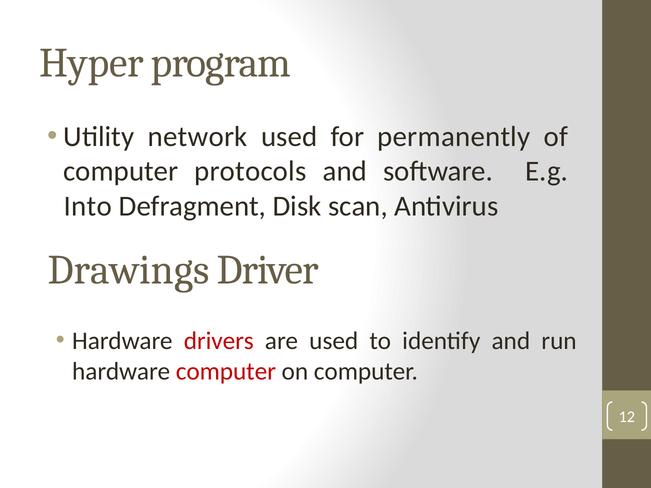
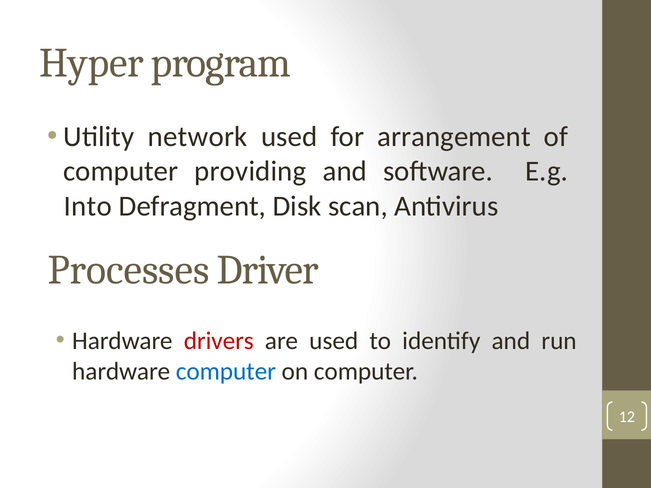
permanently: permanently -> arrangement
protocols: protocols -> providing
Drawings: Drawings -> Processes
computer at (226, 371) colour: red -> blue
